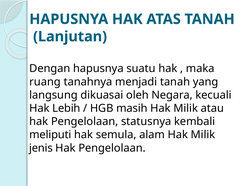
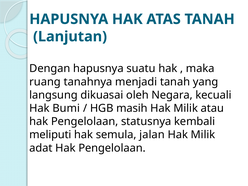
Lebih: Lebih -> Bumi
alam: alam -> jalan
jenis: jenis -> adat
